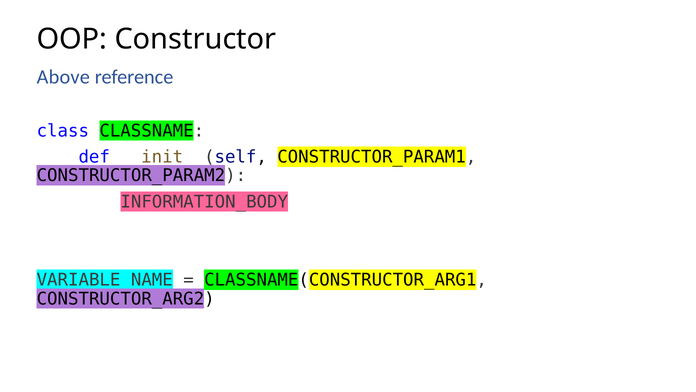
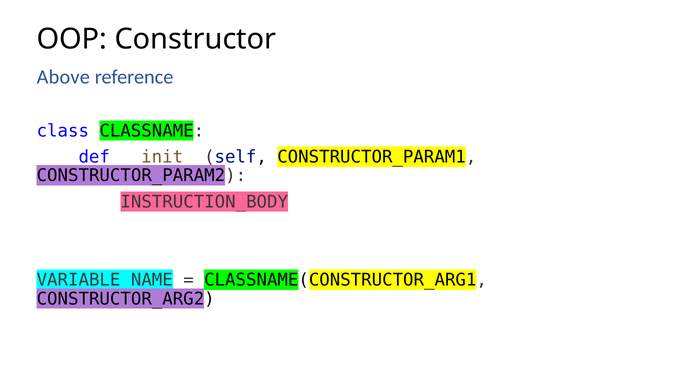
INFORMATION_BODY: INFORMATION_BODY -> INSTRUCTION_BODY
